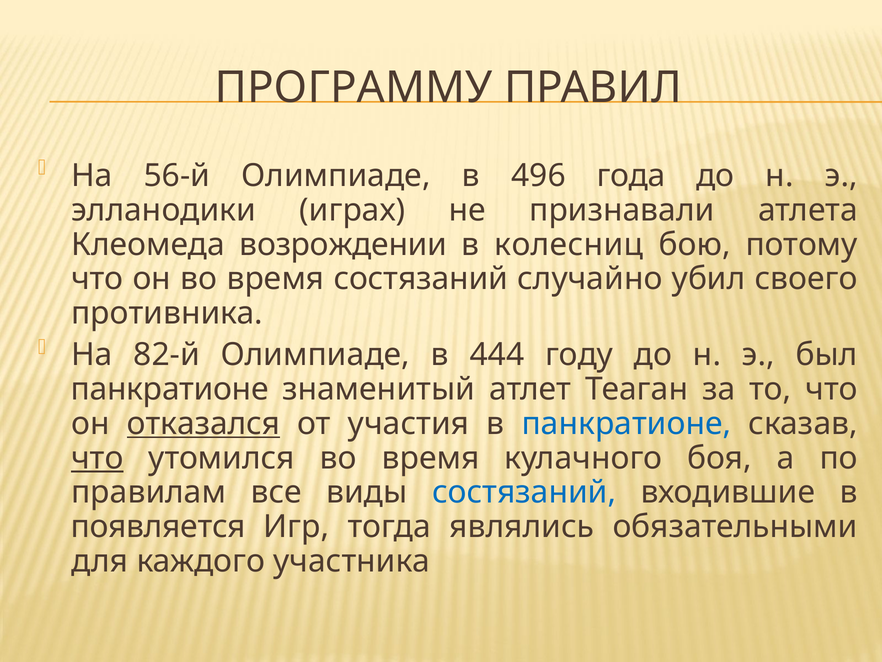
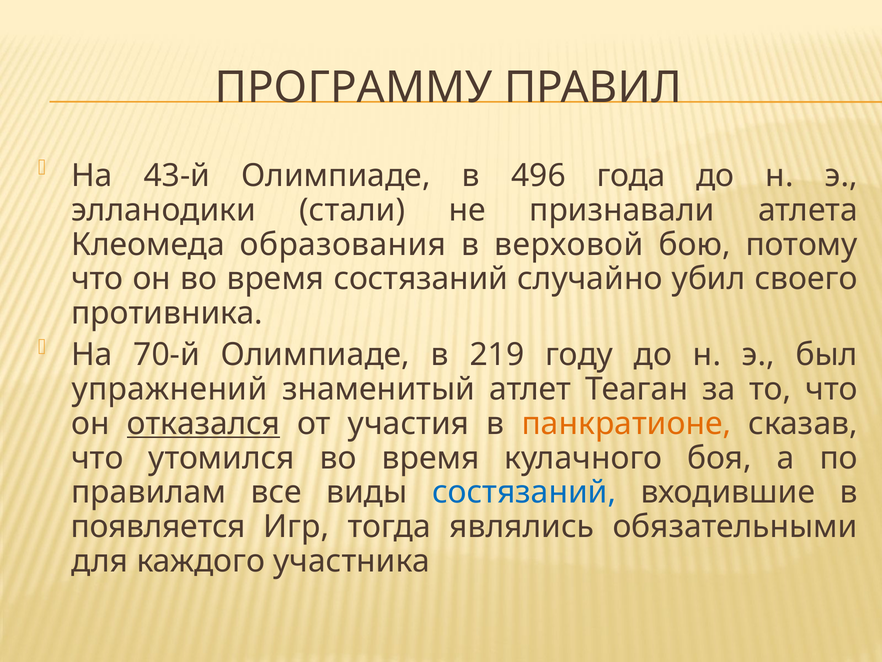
56-й: 56-й -> 43-й
играх: играх -> стали
возрождении: возрождении -> образования
колесниц: колесниц -> верховой
82-й: 82-й -> 70-й
444: 444 -> 219
панкратионе at (170, 389): панкратионе -> упражнений
панкратионе at (626, 423) colour: blue -> orange
что at (97, 458) underline: present -> none
